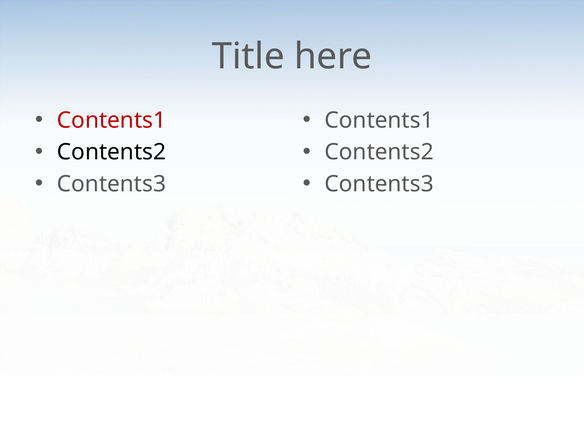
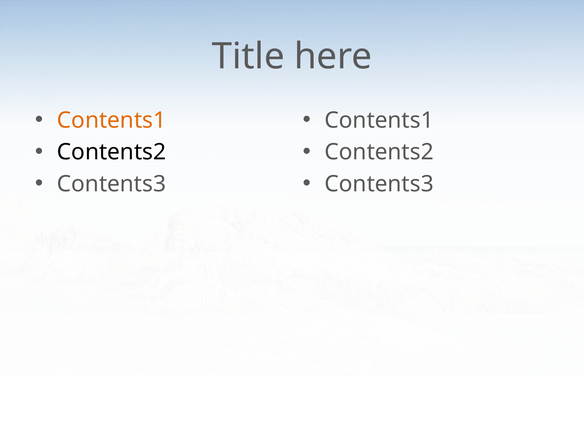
Contents1 at (111, 120) colour: red -> orange
